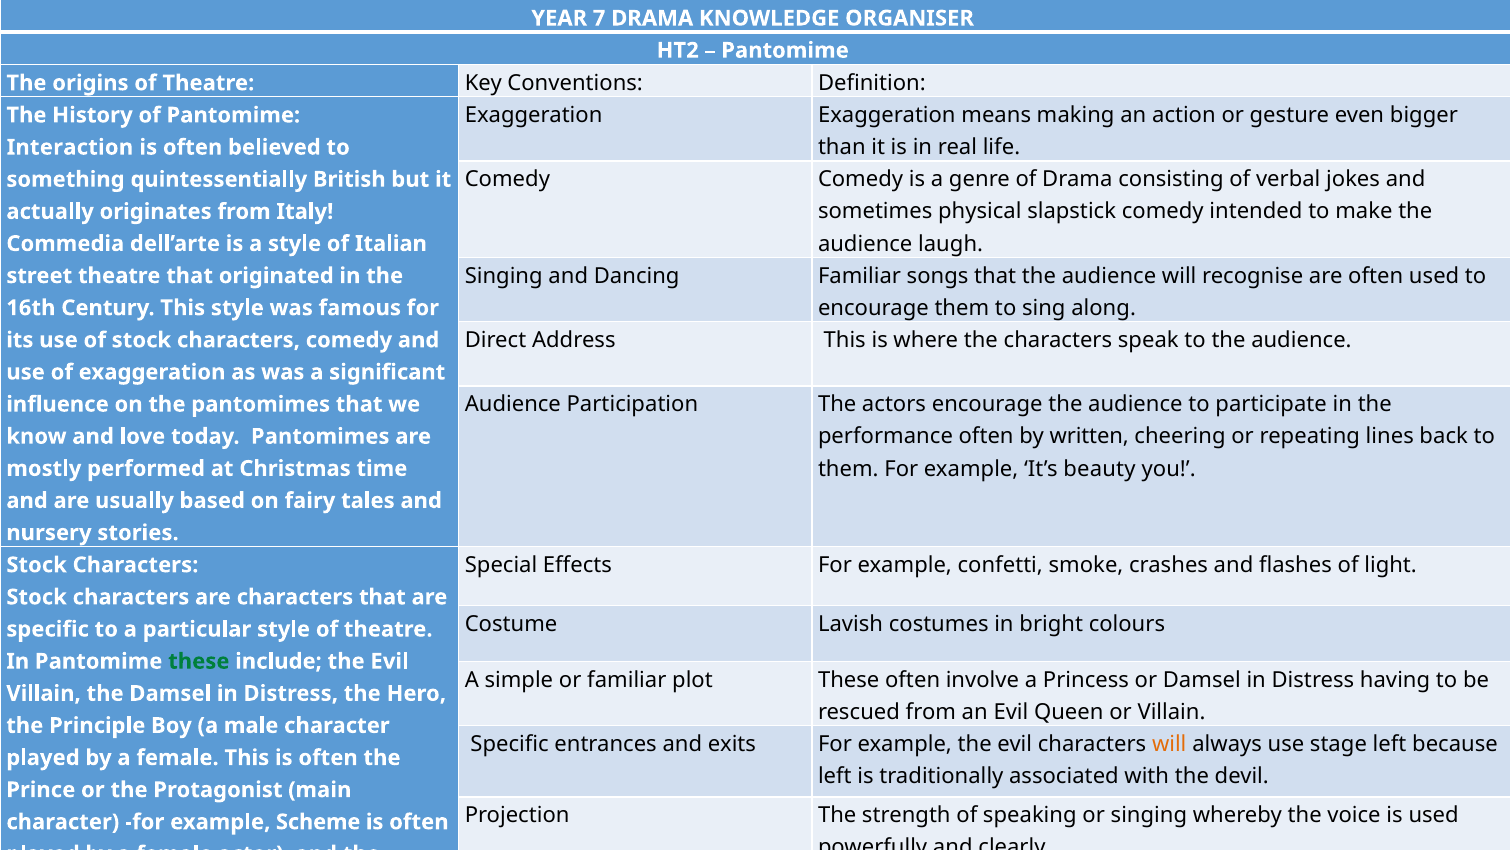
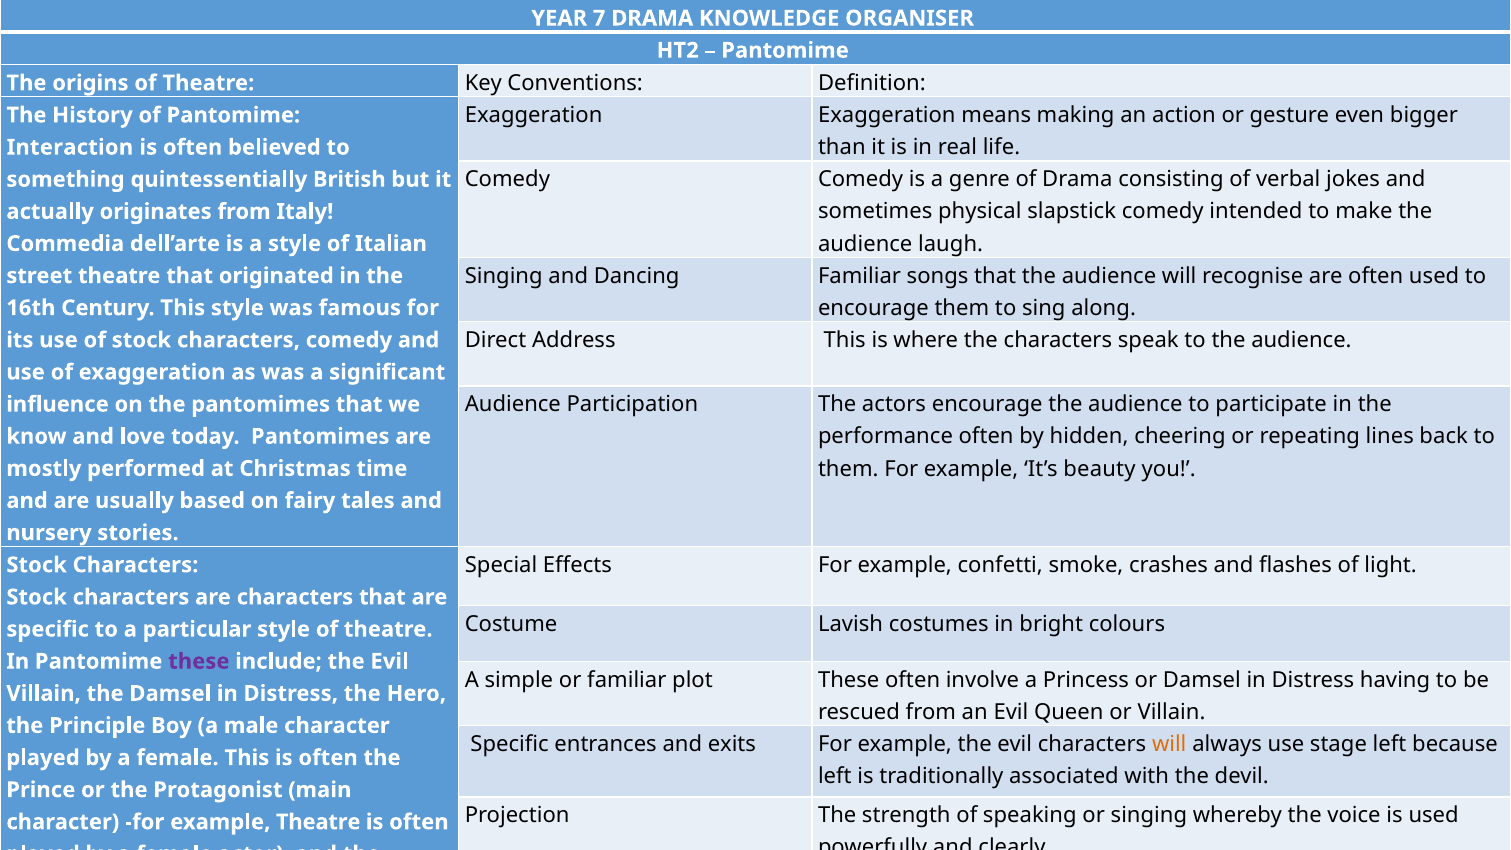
written: written -> hidden
these at (199, 661) colour: green -> purple
example Scheme: Scheme -> Theatre
